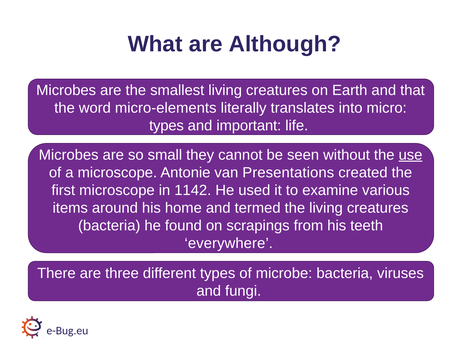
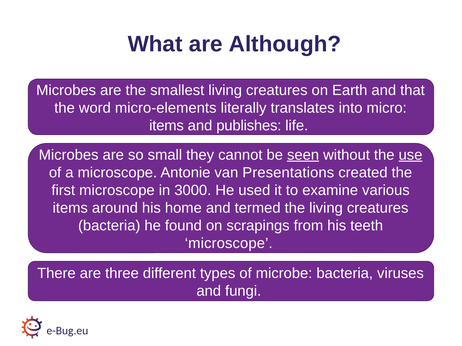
types at (167, 126): types -> items
important: important -> publishes
seen underline: none -> present
1142: 1142 -> 3000
everywhere at (229, 244): everywhere -> microscope
